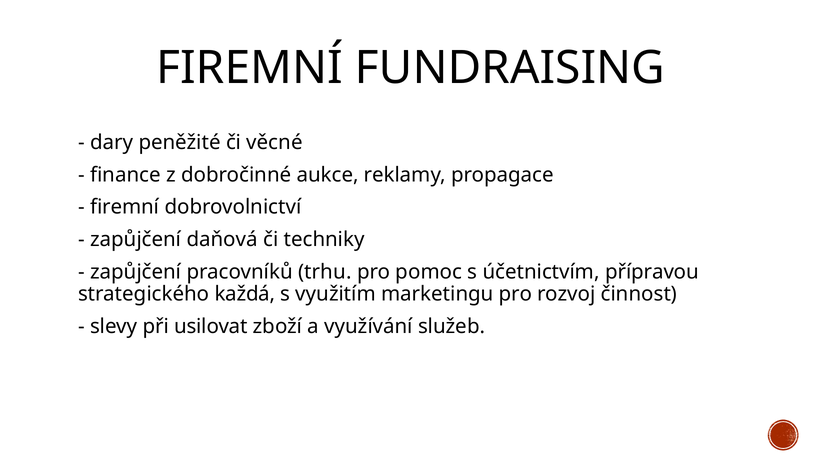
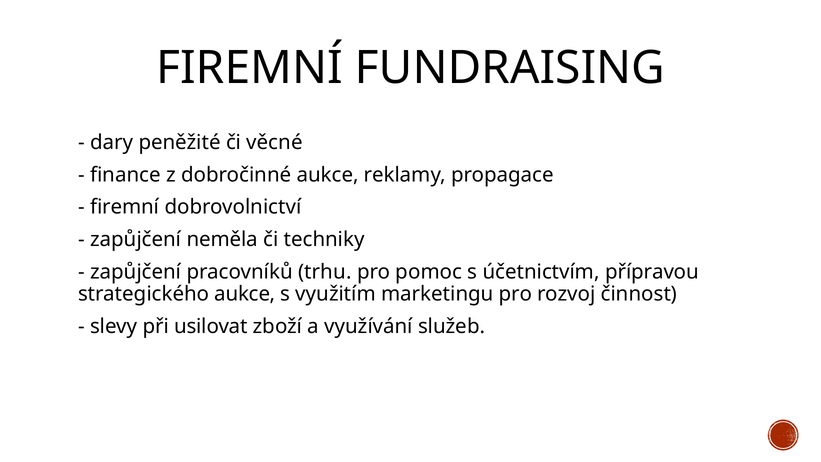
daňová: daňová -> neměla
strategického každá: každá -> aukce
